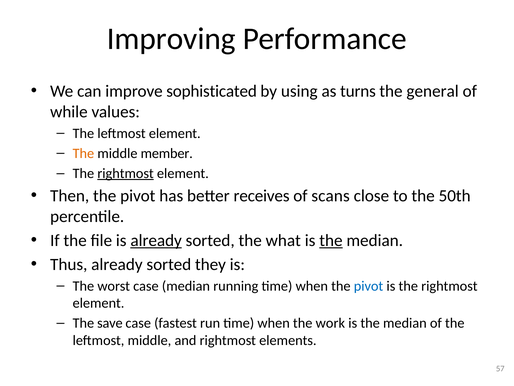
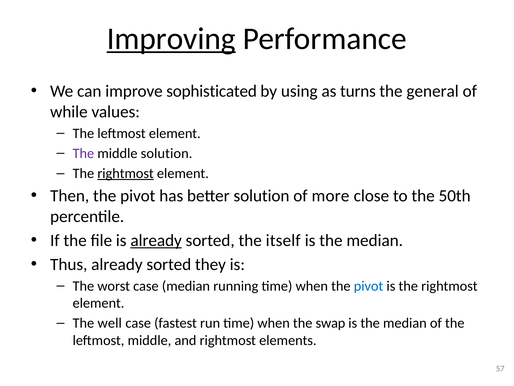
Improving underline: none -> present
The at (83, 153) colour: orange -> purple
middle member: member -> solution
better receives: receives -> solution
scans: scans -> more
what: what -> itself
the at (331, 240) underline: present -> none
save: save -> well
work: work -> swap
